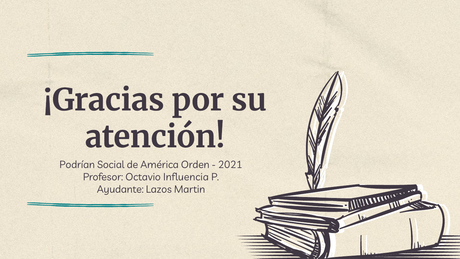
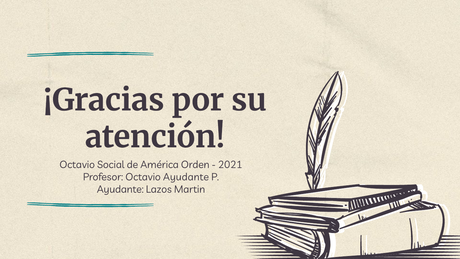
Podrían at (77, 165): Podrían -> Octavio
Octavio Influencia: Influencia -> Ayudante
